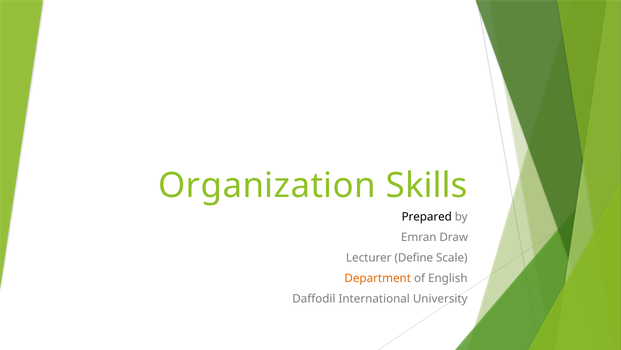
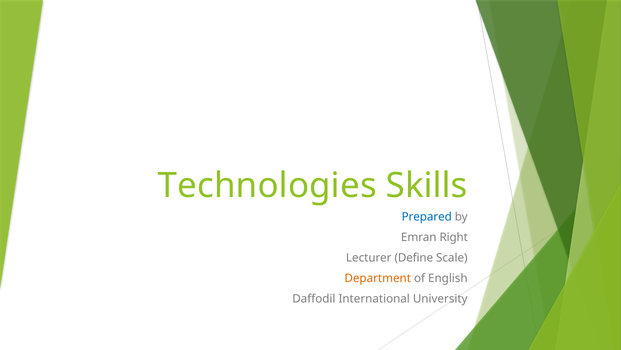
Organization: Organization -> Technologies
Prepared colour: black -> blue
Draw: Draw -> Right
